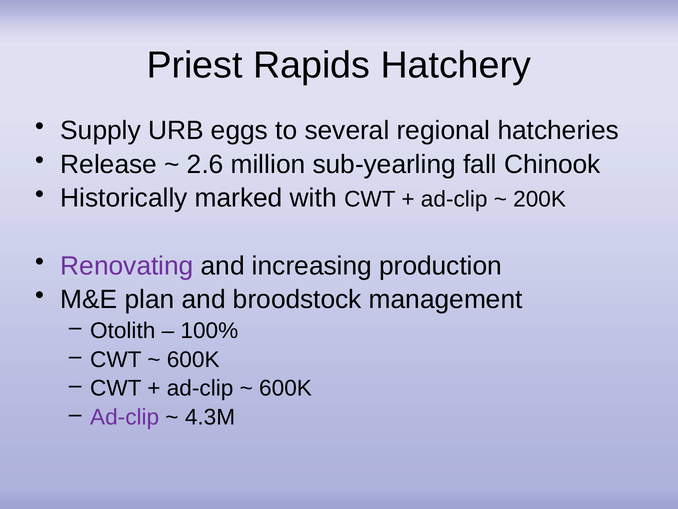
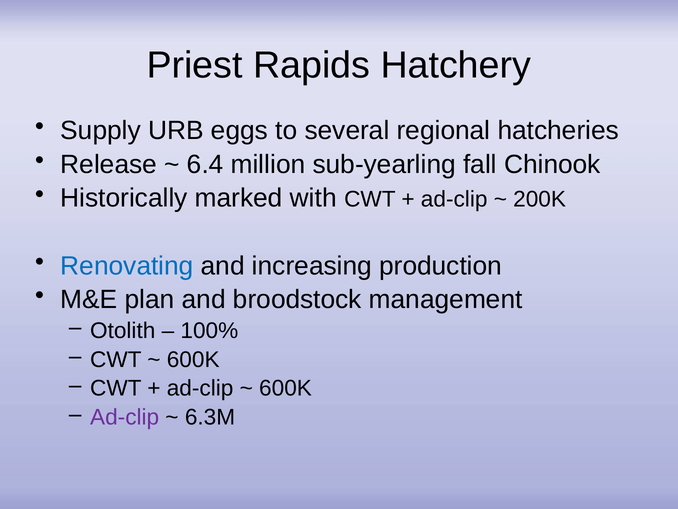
2.6: 2.6 -> 6.4
Renovating colour: purple -> blue
4.3M: 4.3M -> 6.3M
